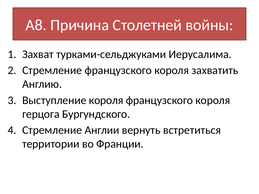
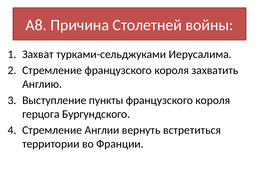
Выступление короля: короля -> пункты
